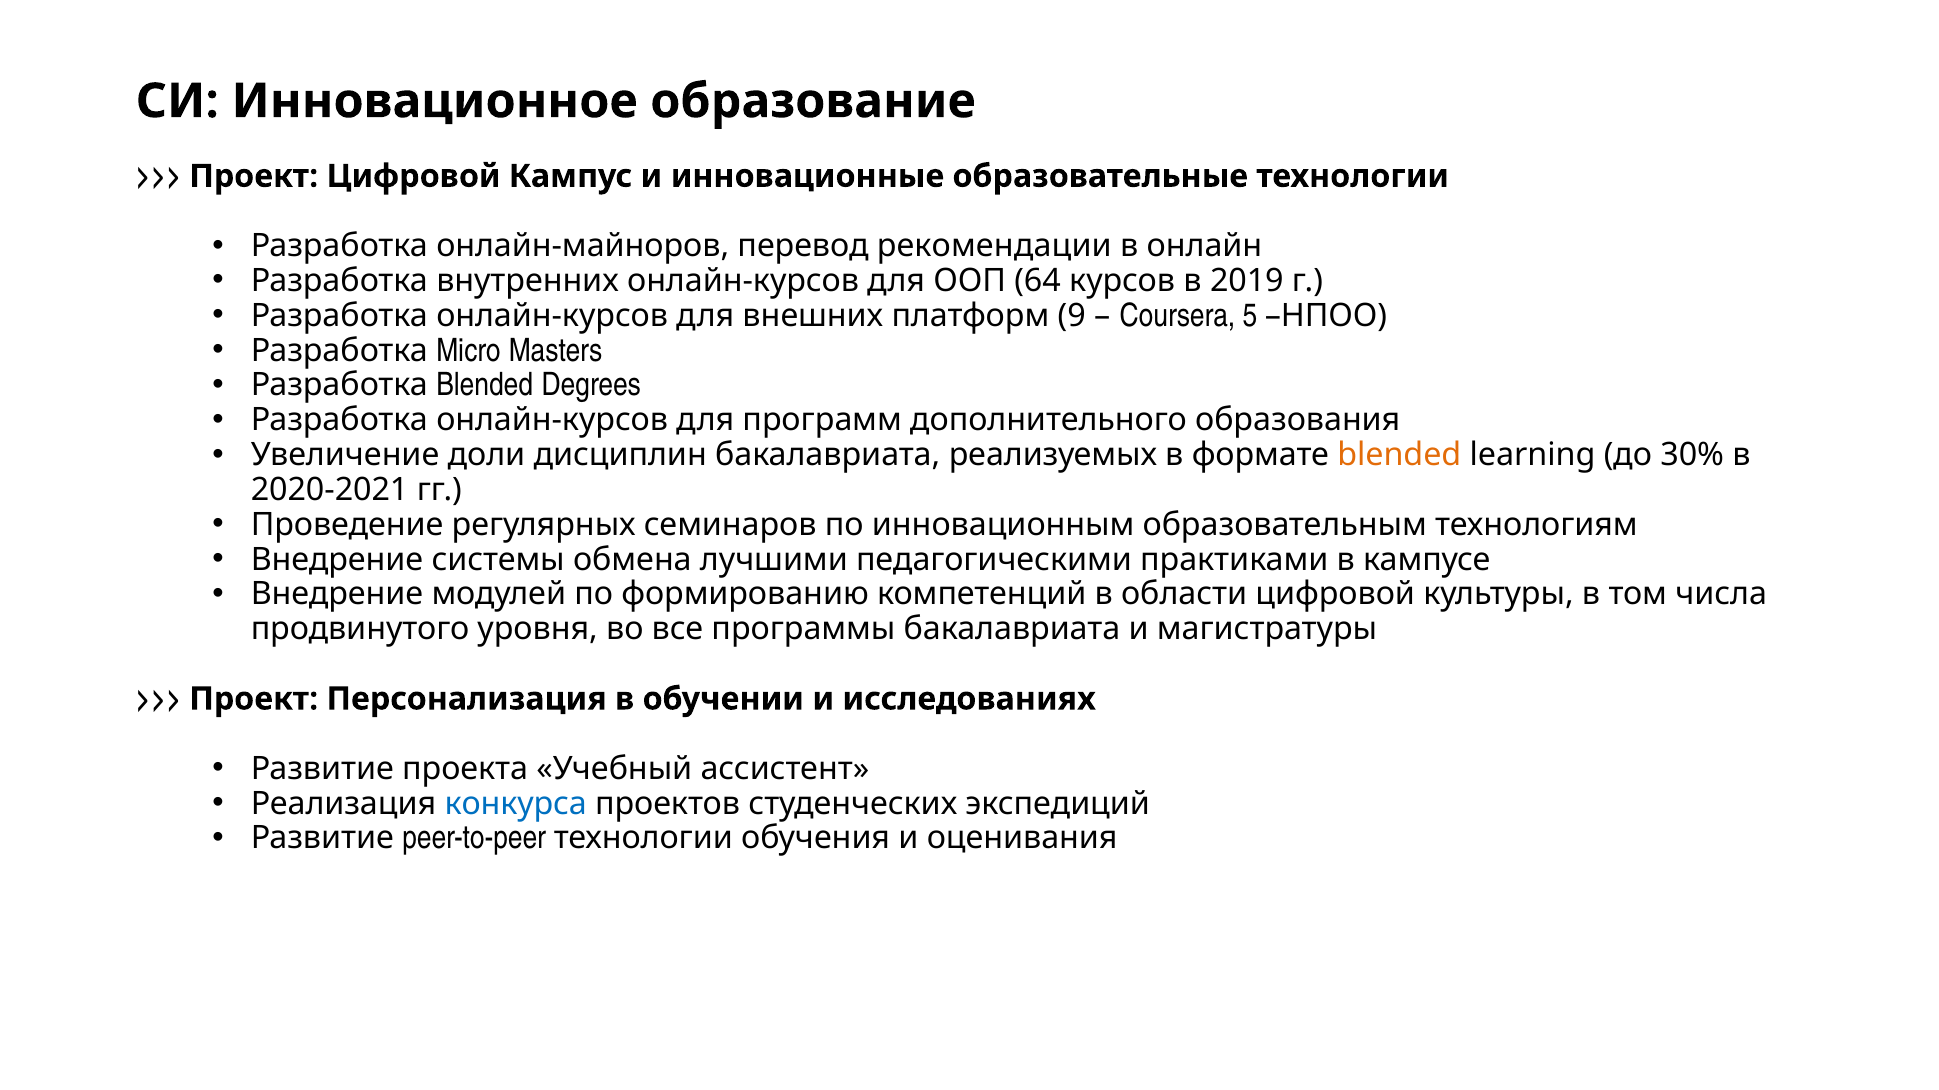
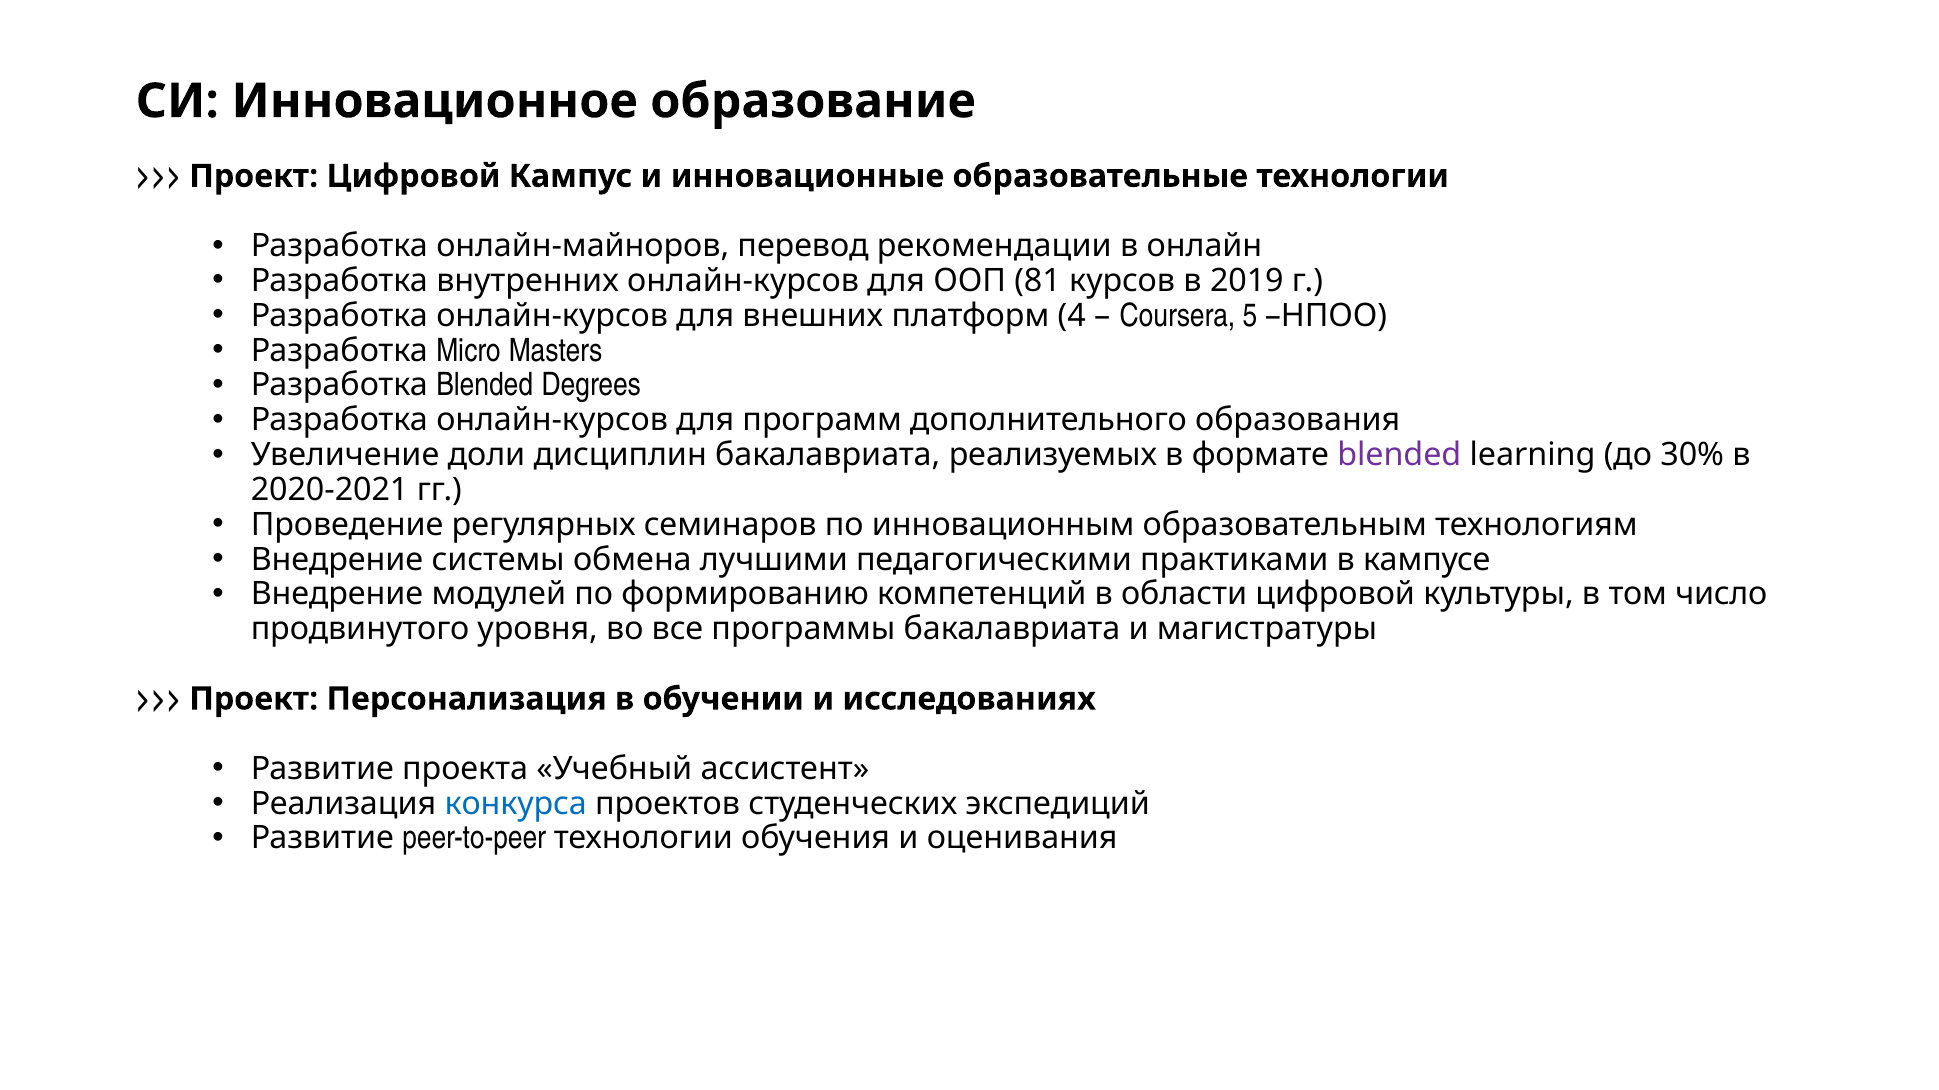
64: 64 -> 81
9: 9 -> 4
blended at (1399, 455) colour: orange -> purple
числа: числа -> число
